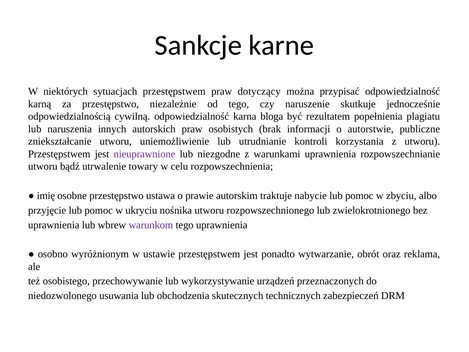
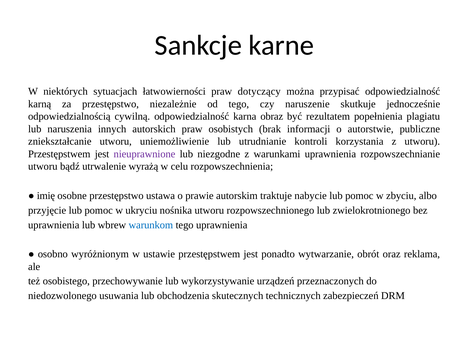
sytuacjach przestępstwem: przestępstwem -> łatwowierności
bloga: bloga -> obraz
towary: towary -> wyrażą
warunkom colour: purple -> blue
